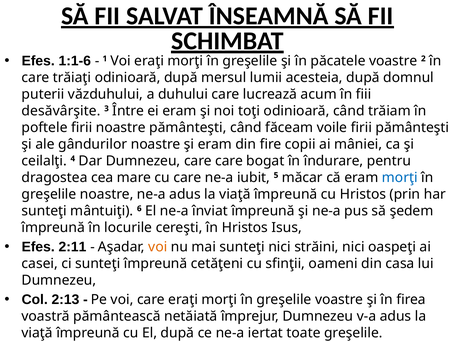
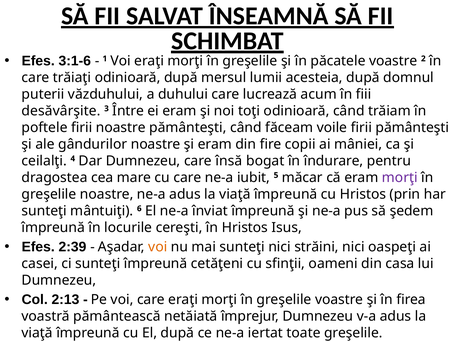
1:1-6: 1:1-6 -> 3:1-6
care care: care -> însă
morţi at (400, 178) colour: blue -> purple
2:11: 2:11 -> 2:39
